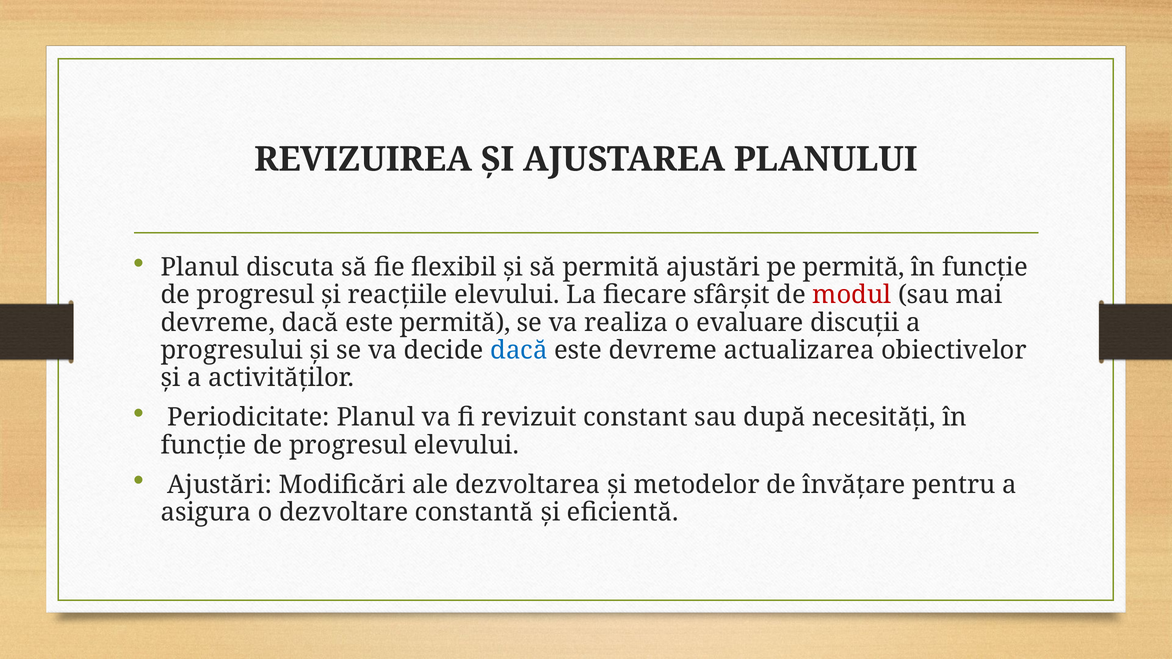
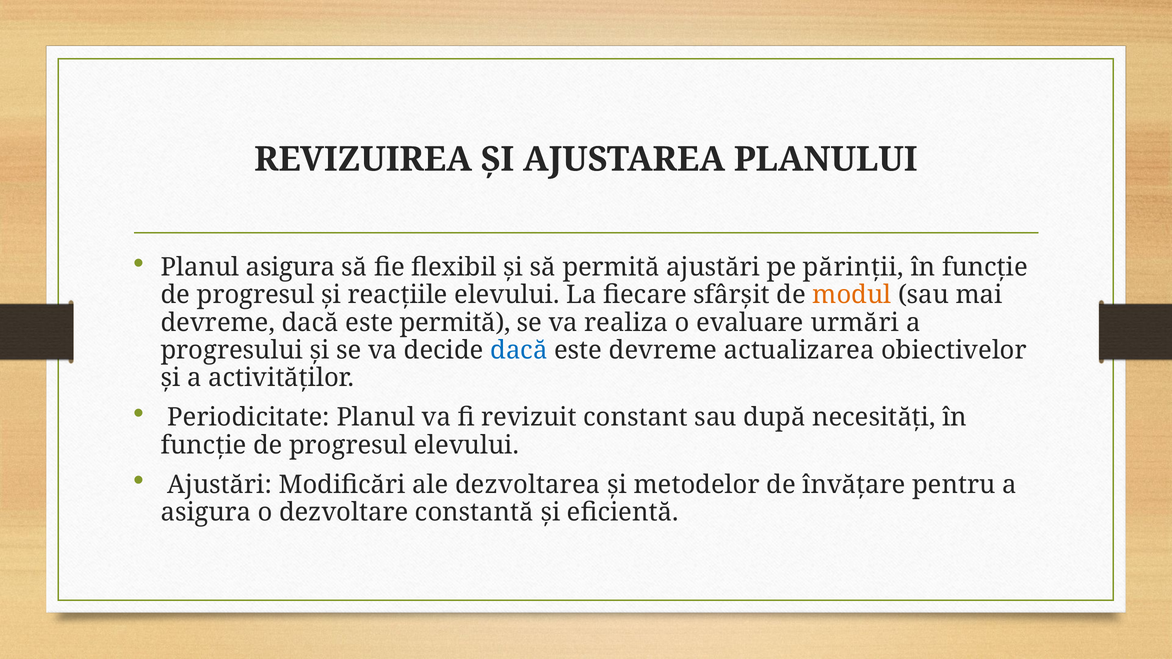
Planul discuta: discuta -> asigura
pe permită: permită -> părinții
modul colour: red -> orange
discuții: discuții -> urmări
